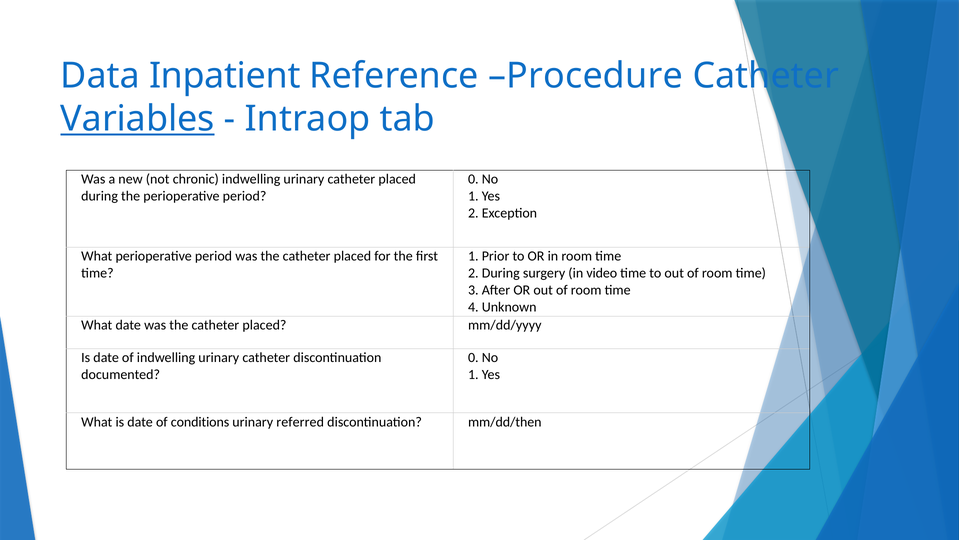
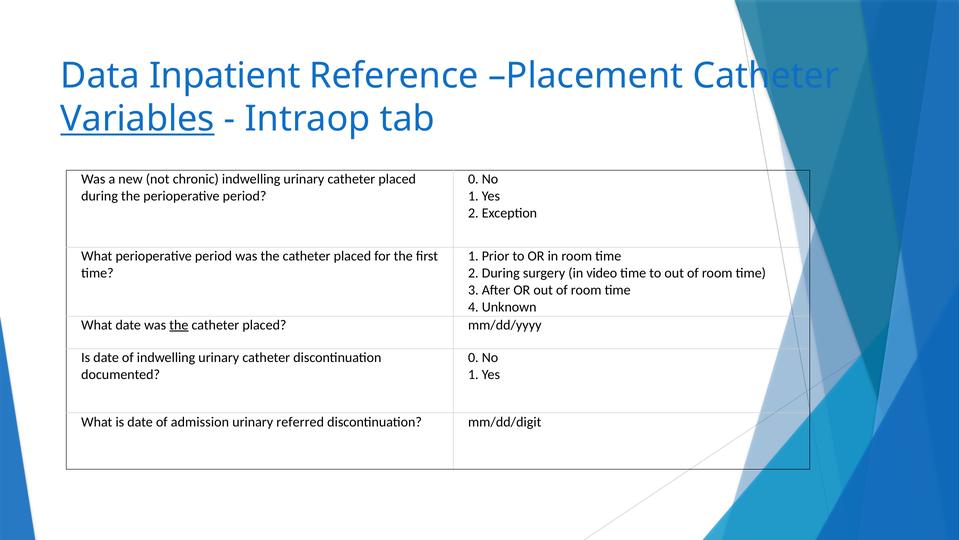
Procedure: Procedure -> Placement
the at (179, 325) underline: none -> present
conditions: conditions -> admission
mm/dd/then: mm/dd/then -> mm/dd/digit
